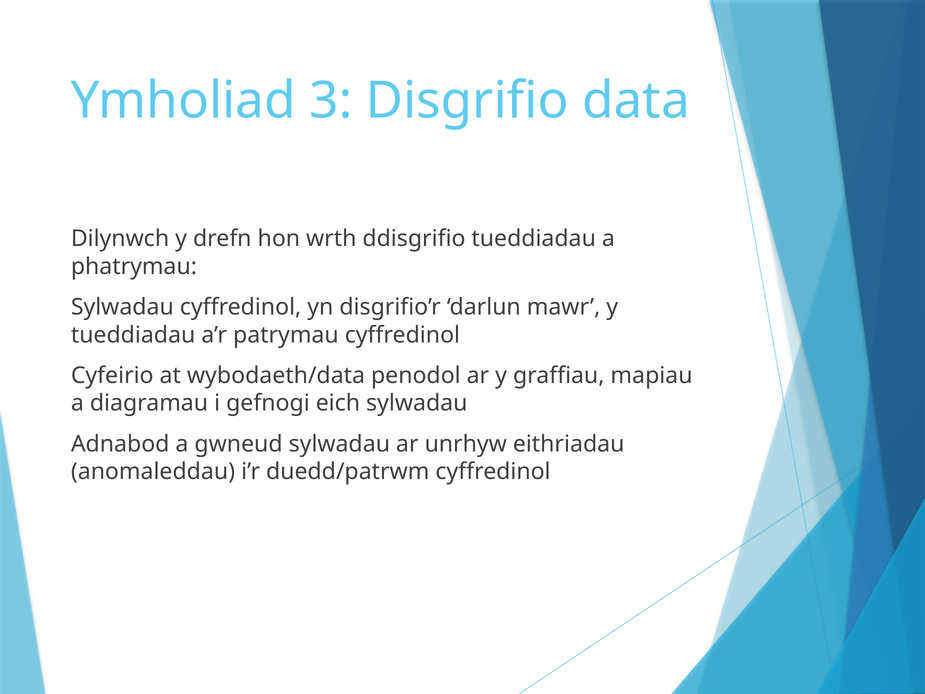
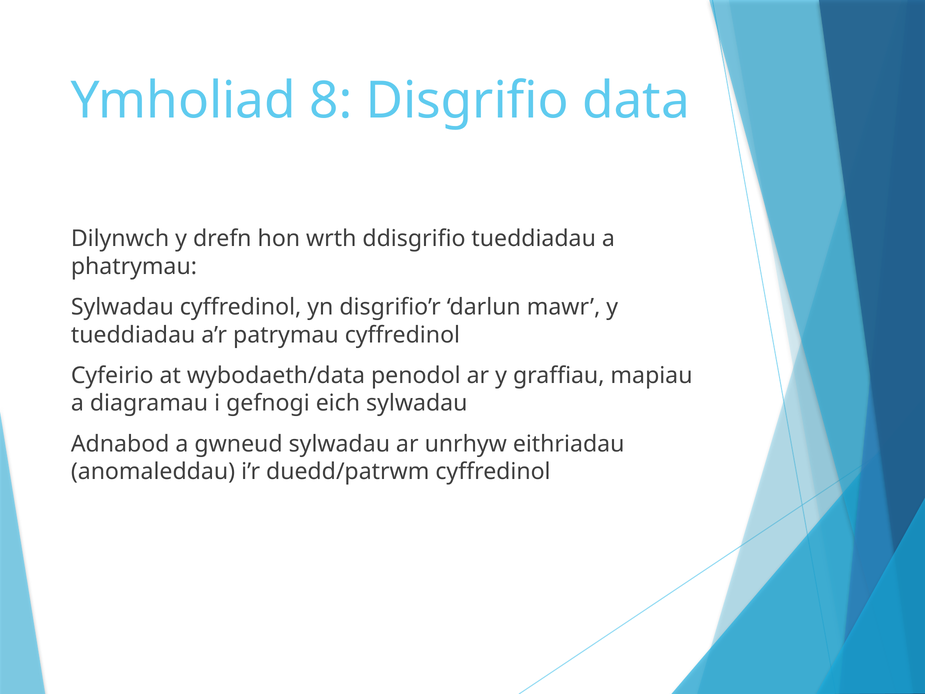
3: 3 -> 8
